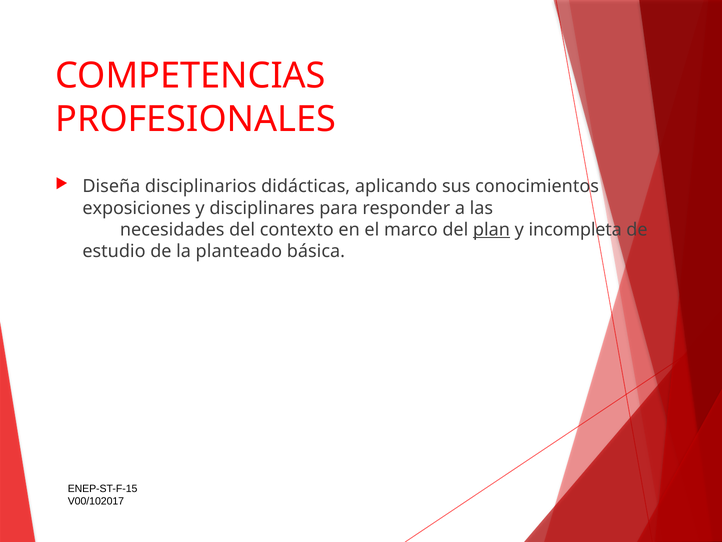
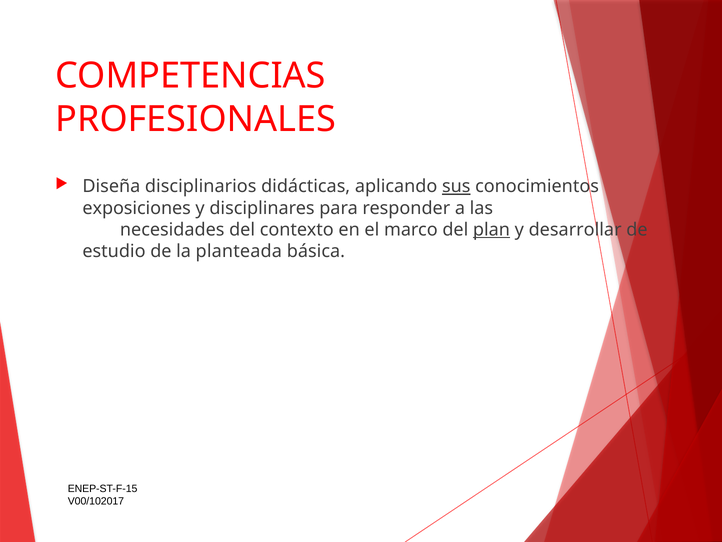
sus underline: none -> present
incompleta: incompleta -> desarrollar
planteado: planteado -> planteada
